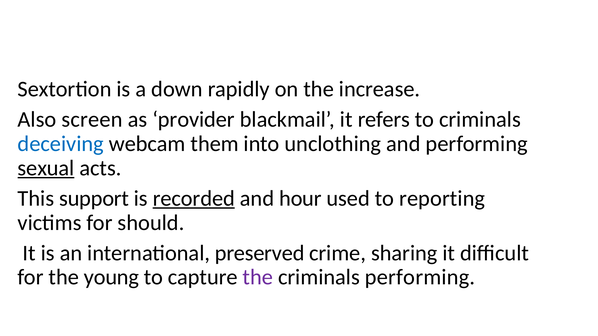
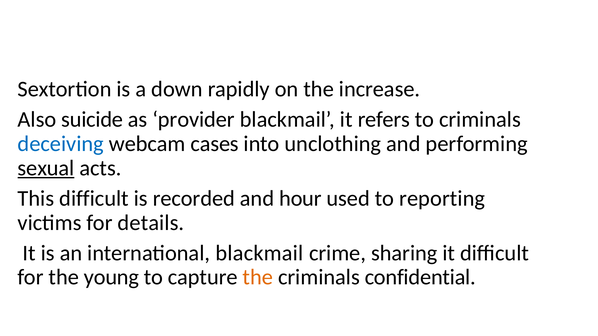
screen: screen -> suicide
them: them -> cases
This support: support -> difficult
recorded underline: present -> none
should: should -> details
international preserved: preserved -> blackmail
the at (258, 278) colour: purple -> orange
criminals performing: performing -> confidential
